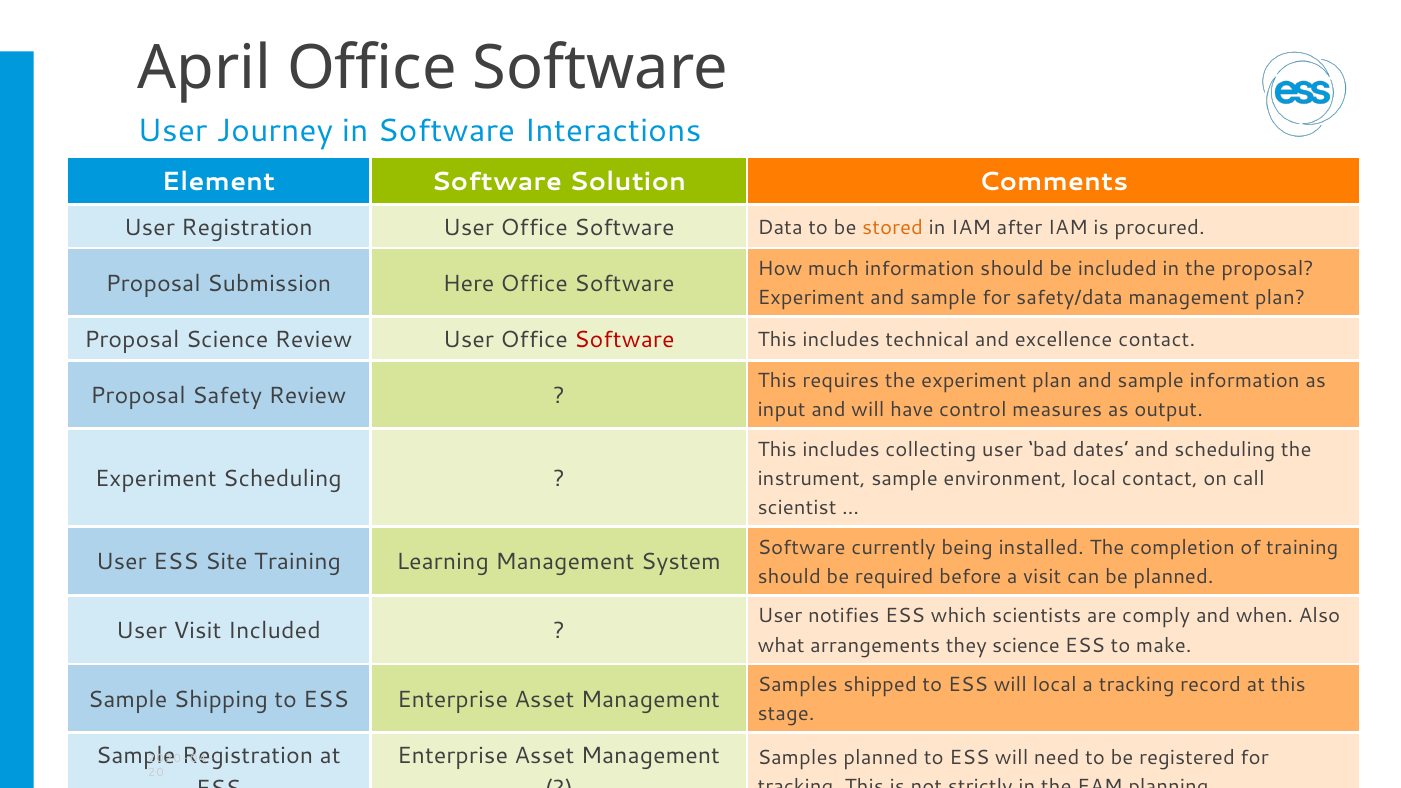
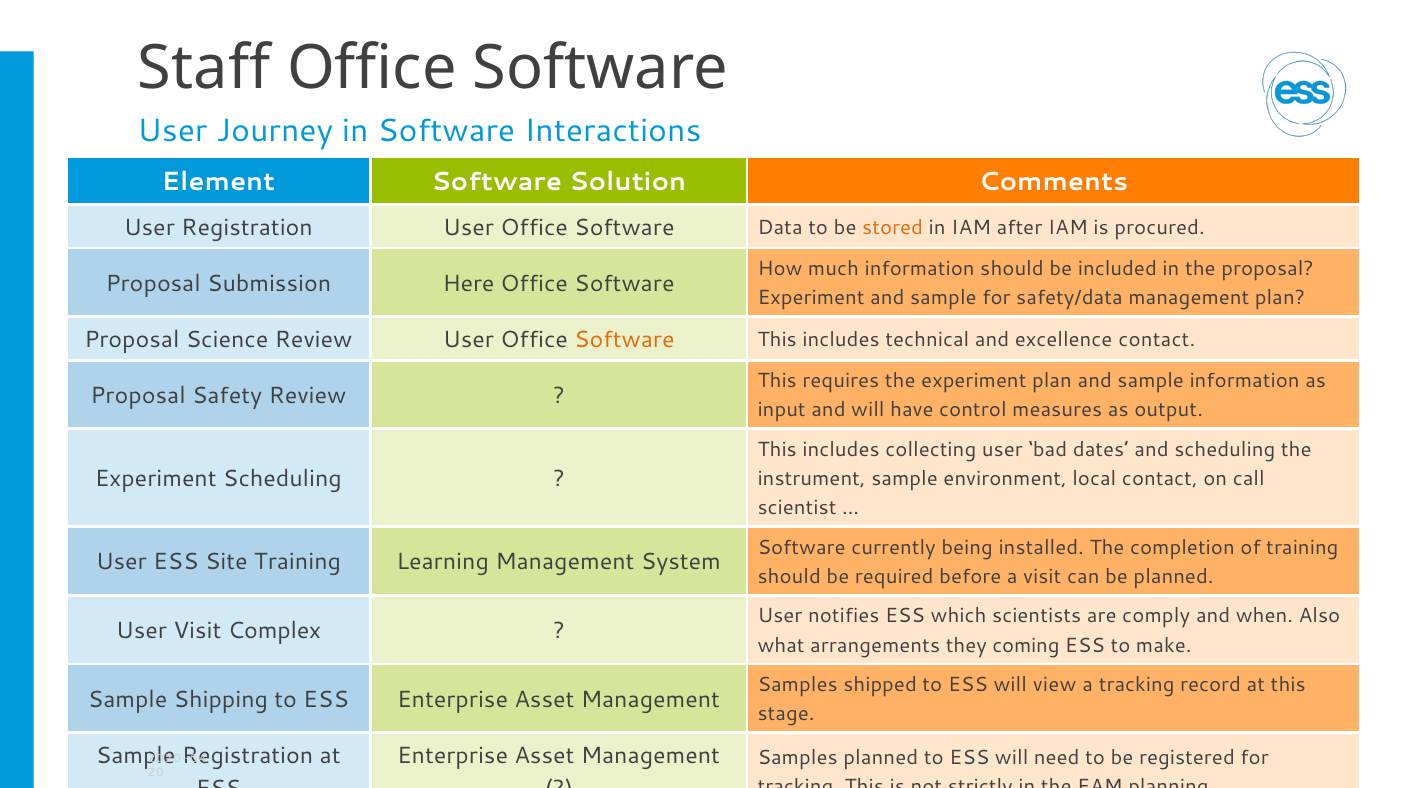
April: April -> Staff
Software at (624, 340) colour: red -> orange
Visit Included: Included -> Complex
they science: science -> coming
will local: local -> view
